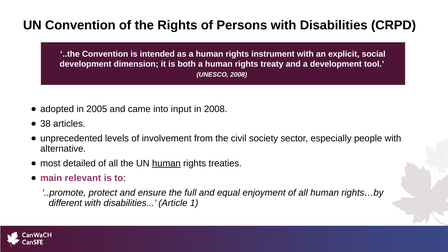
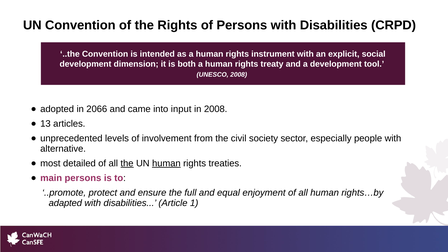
2005: 2005 -> 2066
38: 38 -> 13
the at (127, 163) underline: none -> present
main relevant: relevant -> persons
different: different -> adapted
